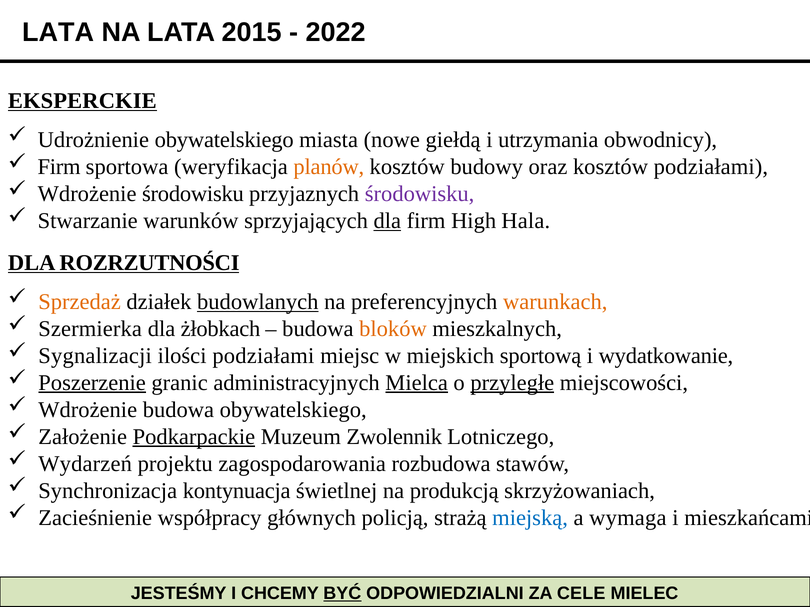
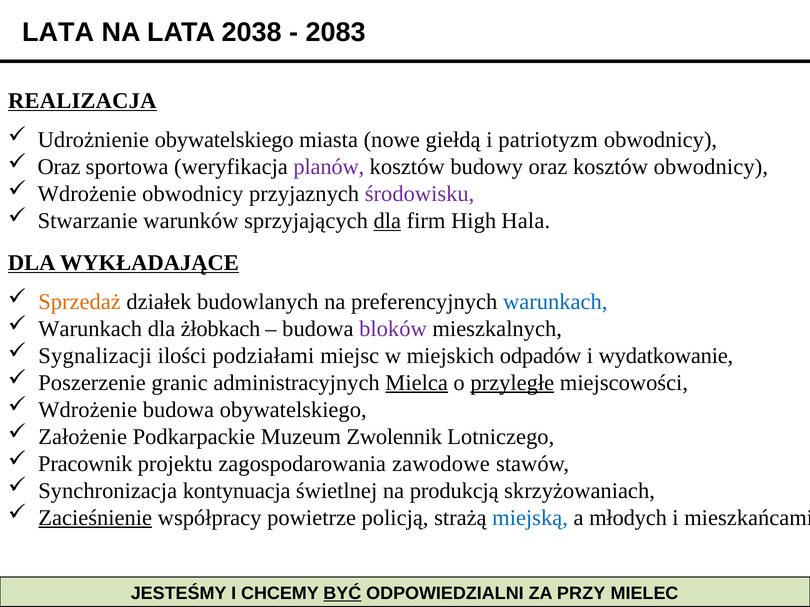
2015: 2015 -> 2038
2022: 2022 -> 2083
EKSPERCKIE: EKSPERCKIE -> REALIZACJA
utrzymania: utrzymania -> patriotyzm
Firm at (59, 167): Firm -> Oraz
planów colour: orange -> purple
kosztów podziałami: podziałami -> obwodnicy
Wdrożenie środowisku: środowisku -> obwodnicy
ROZRZUTNOŚCI: ROZRZUTNOŚCI -> WYKŁADAJĄCE
budowlanych underline: present -> none
warunkach at (555, 302) colour: orange -> blue
Szermierka at (90, 329): Szermierka -> Warunkach
bloków colour: orange -> purple
sportową: sportową -> odpadów
Poszerzenie underline: present -> none
Podkarpackie underline: present -> none
Wydarzeń: Wydarzeń -> Pracownik
rozbudowa: rozbudowa -> zawodowe
Zacieśnienie underline: none -> present
głównych: głównych -> powietrze
wymaga: wymaga -> młodych
CELE: CELE -> PRZY
